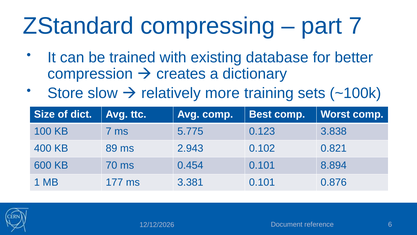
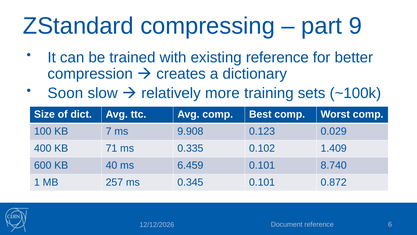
part 7: 7 -> 9
existing database: database -> reference
Store: Store -> Soon
5.775: 5.775 -> 9.908
3.838: 3.838 -> 0.029
89: 89 -> 71
2.943: 2.943 -> 0.335
0.821: 0.821 -> 1.409
70: 70 -> 40
0.454: 0.454 -> 6.459
8.894: 8.894 -> 8.740
177: 177 -> 257
3.381: 3.381 -> 0.345
0.876: 0.876 -> 0.872
